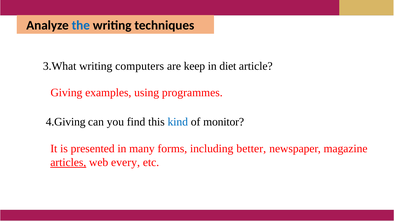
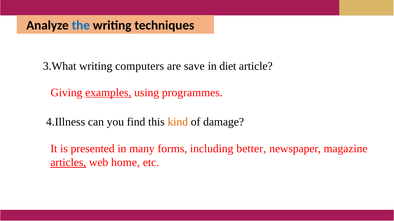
keep: keep -> save
examples underline: none -> present
4.Giving: 4.Giving -> 4.Illness
kind colour: blue -> orange
monitor: monitor -> damage
every: every -> home
